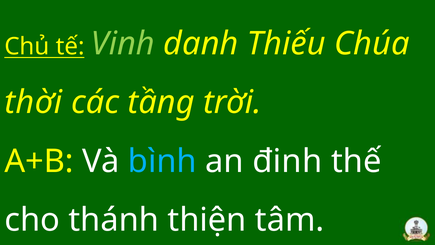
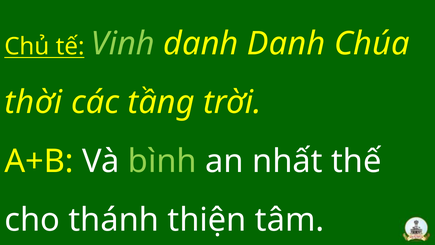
danh Thiếu: Thiếu -> Danh
bình colour: light blue -> light green
đinh: đinh -> nhất
